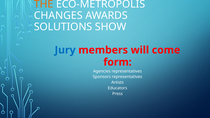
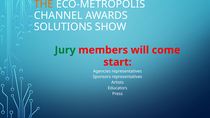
CHANGES: CHANGES -> CHANNEL
Jury colour: blue -> green
form: form -> start
